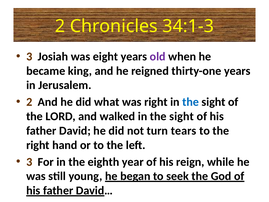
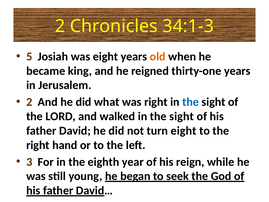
3 at (29, 56): 3 -> 5
old colour: purple -> orange
turn tears: tears -> eight
